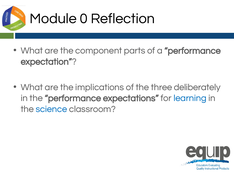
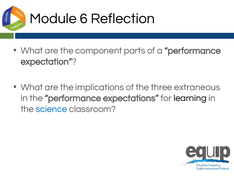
0: 0 -> 6
deliberately: deliberately -> extraneous
learning colour: blue -> black
